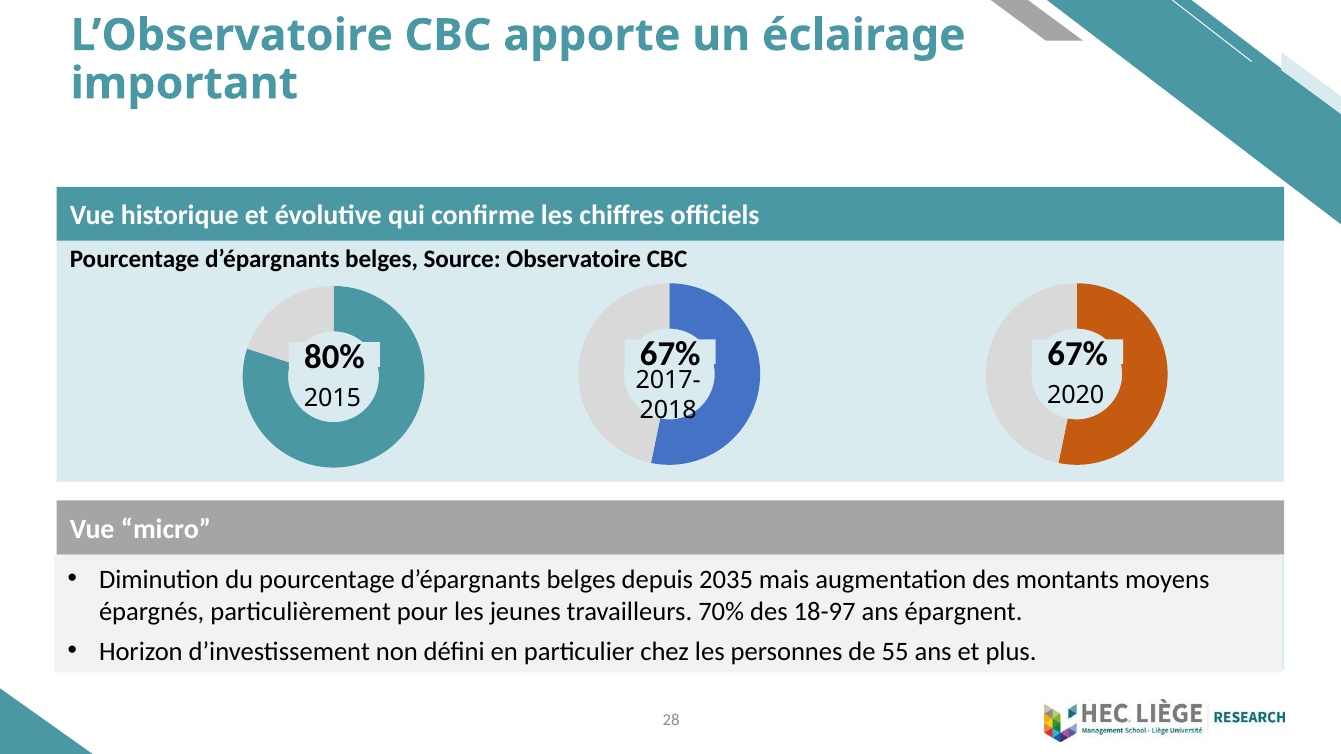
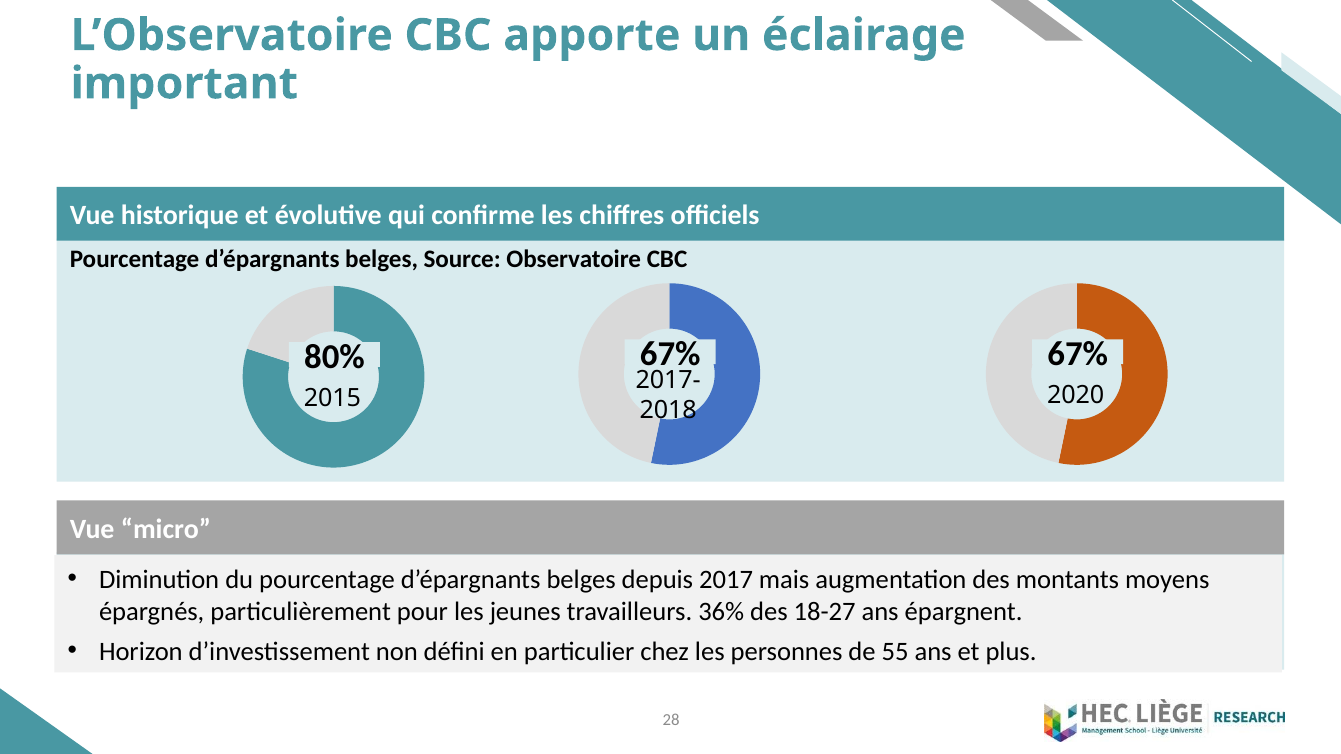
2035: 2035 -> 2017
70%: 70% -> 36%
18-97: 18-97 -> 18-27
